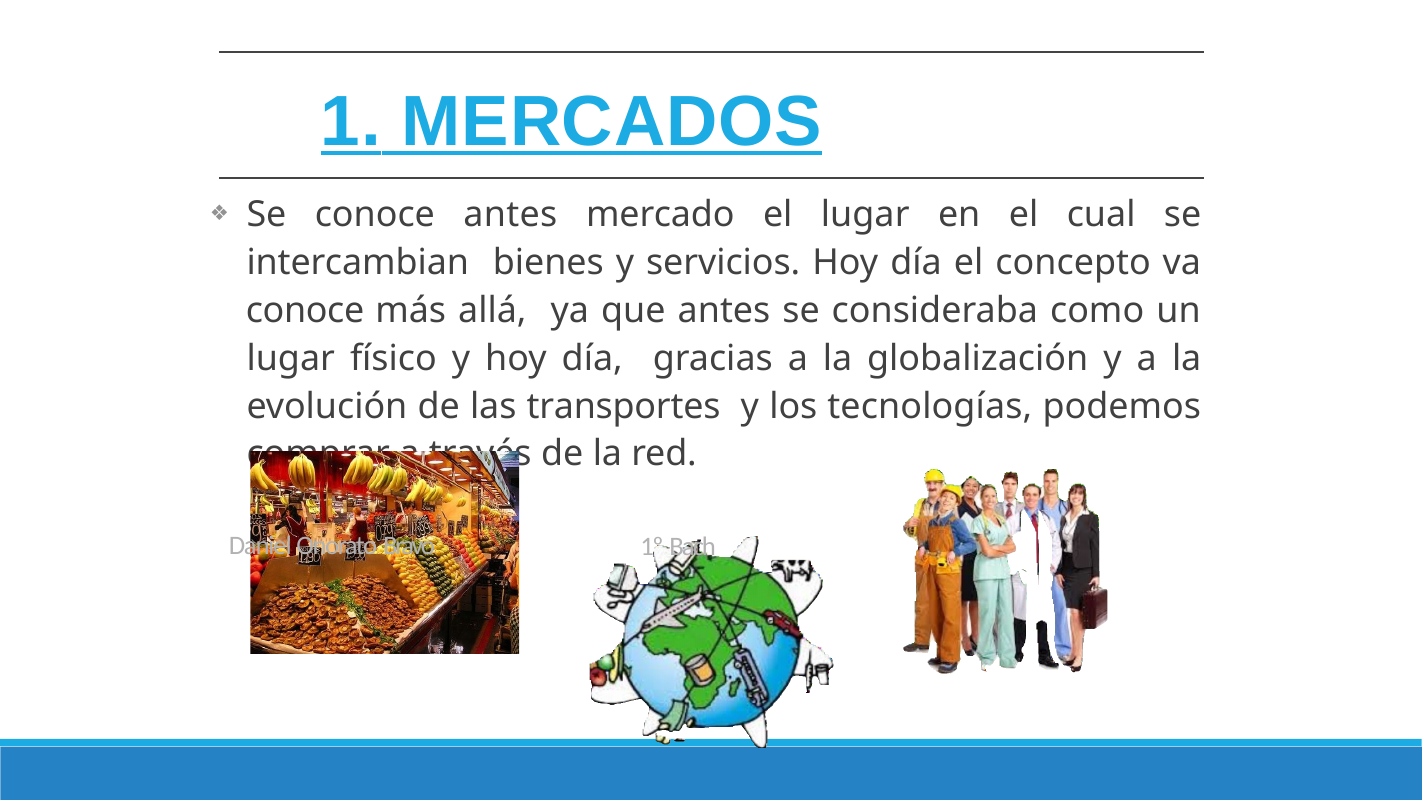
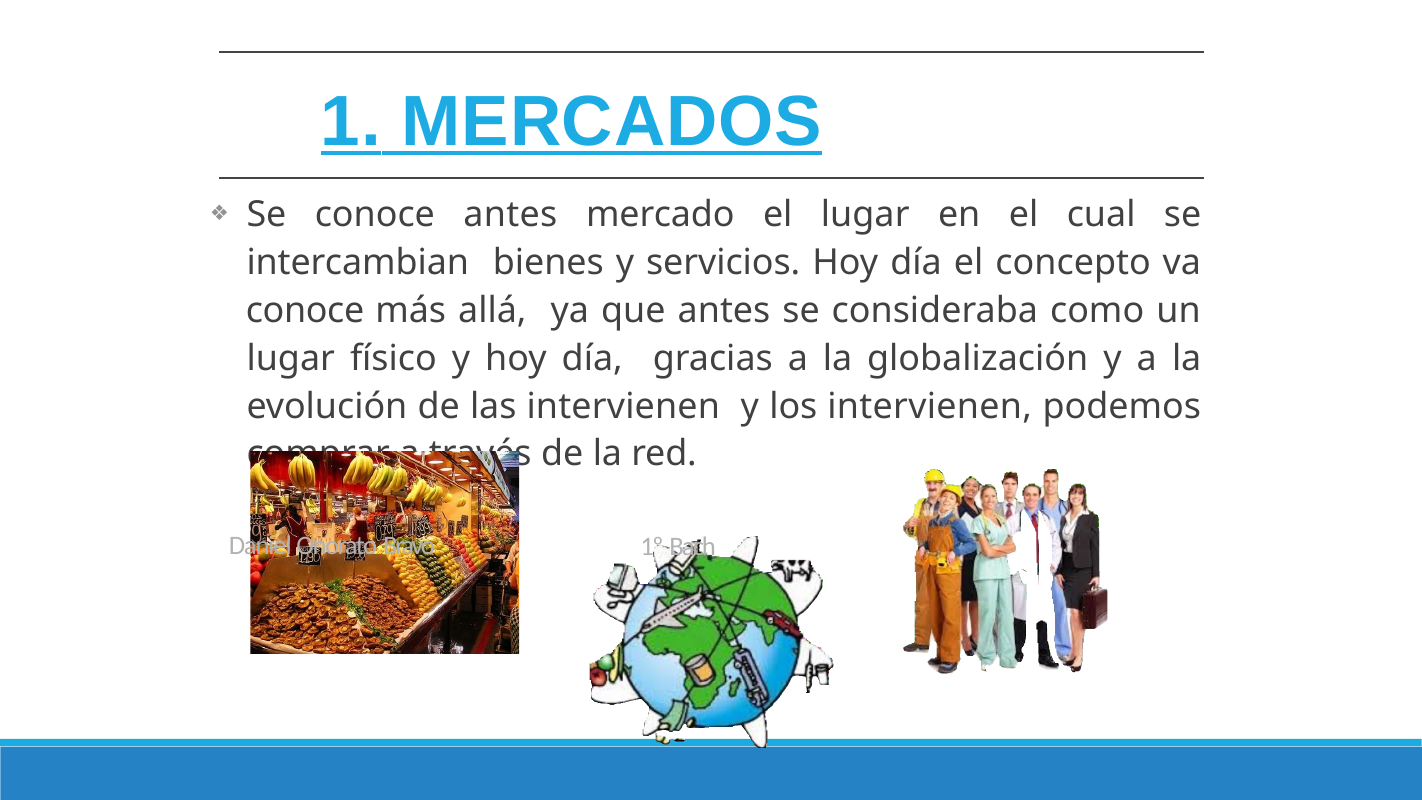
las transportes: transportes -> intervienen
los tecnologías: tecnologías -> intervienen
